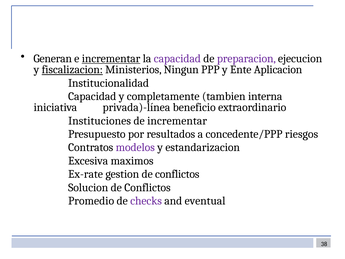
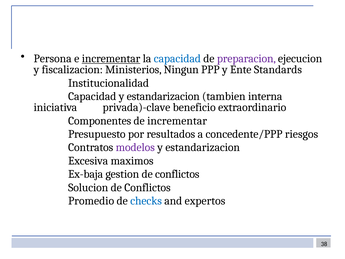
Generan: Generan -> Persona
capacidad at (177, 59) colour: purple -> blue
fiscalizacion underline: present -> none
Aplicacion: Aplicacion -> Standards
Capacidad y completamente: completamente -> estandarizacion
privada)-línea: privada)-línea -> privada)-clave
Instituciones: Instituciones -> Componentes
Ex-rate: Ex-rate -> Ex-baja
checks colour: purple -> blue
eventual: eventual -> expertos
